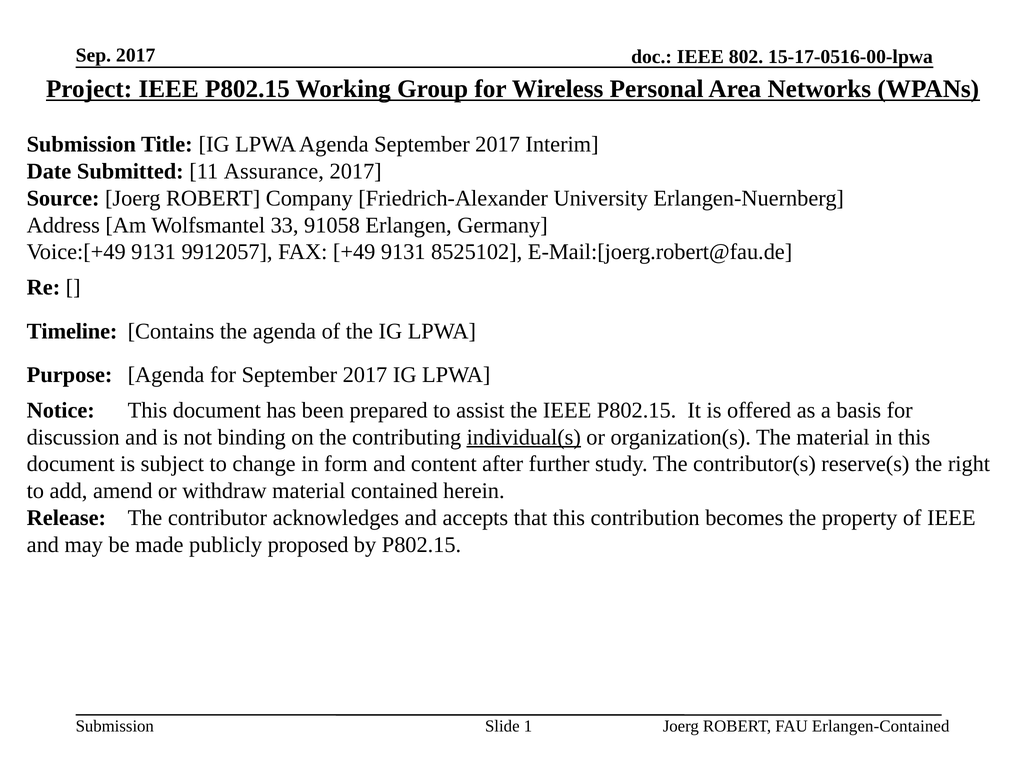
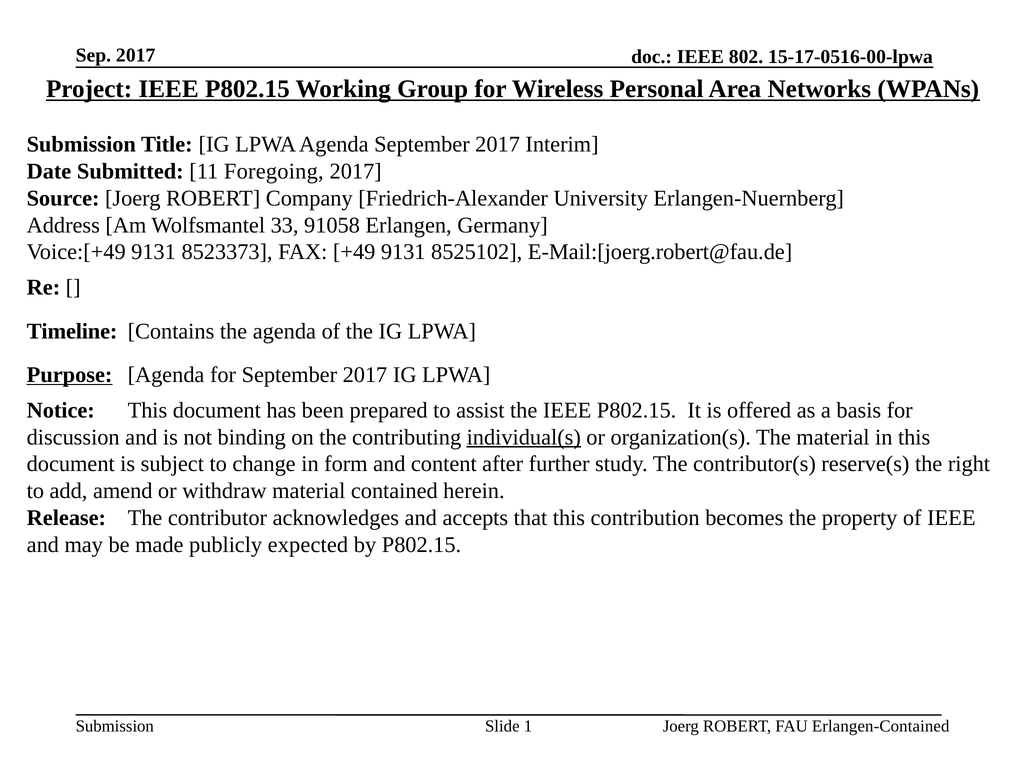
Assurance: Assurance -> Foregoing
9912057: 9912057 -> 8523373
Purpose underline: none -> present
proposed: proposed -> expected
